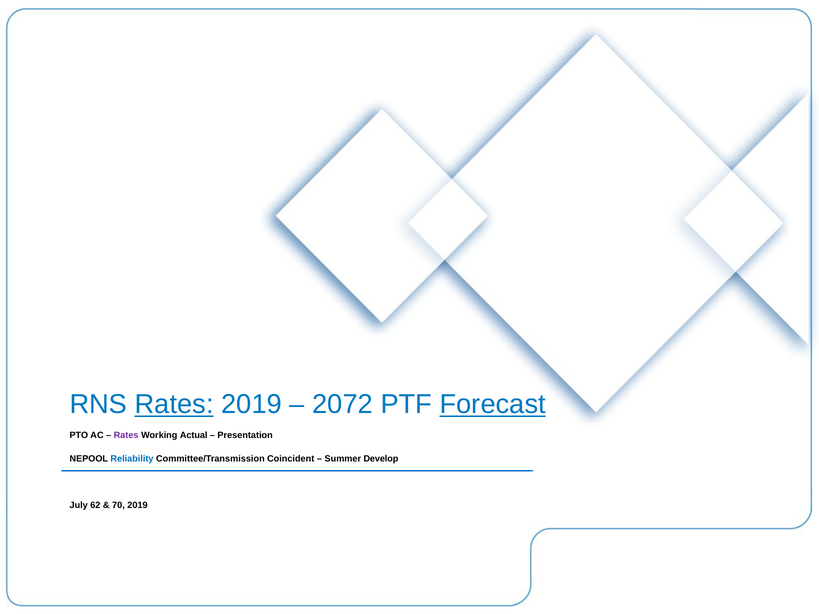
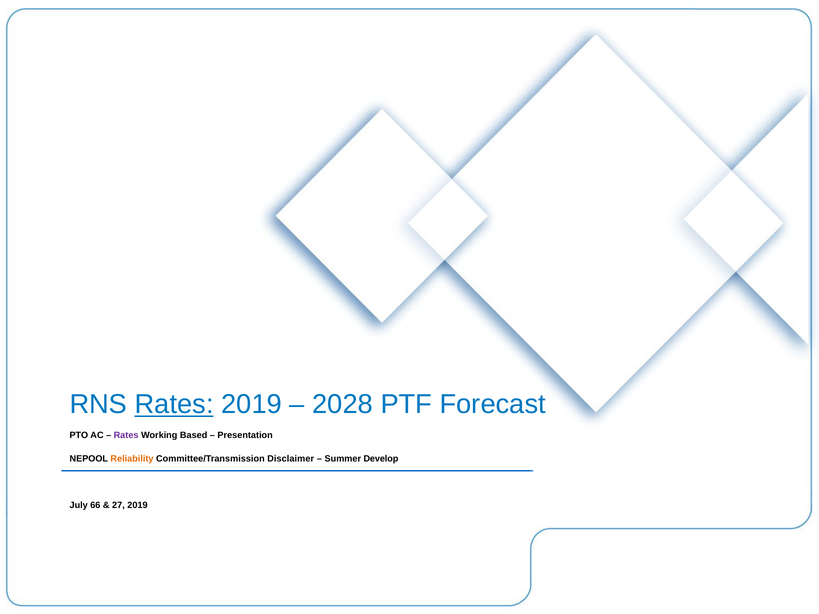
2072: 2072 -> 2028
Forecast underline: present -> none
Actual: Actual -> Based
Reliability colour: blue -> orange
Coincident: Coincident -> Disclaimer
62: 62 -> 66
70: 70 -> 27
